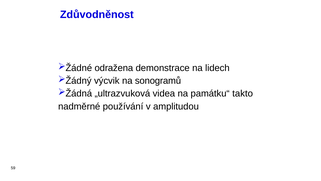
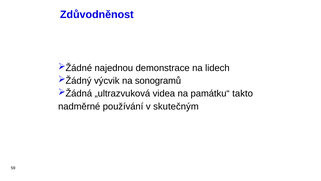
odražena: odražena -> najednou
amplitudou: amplitudou -> skutečným
